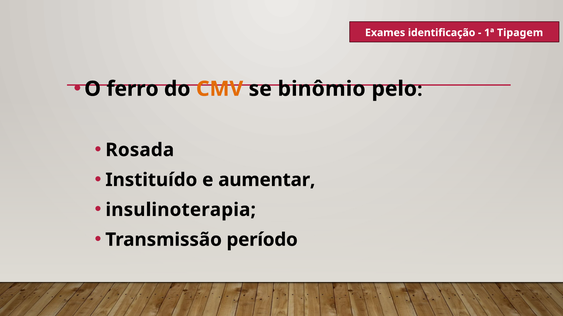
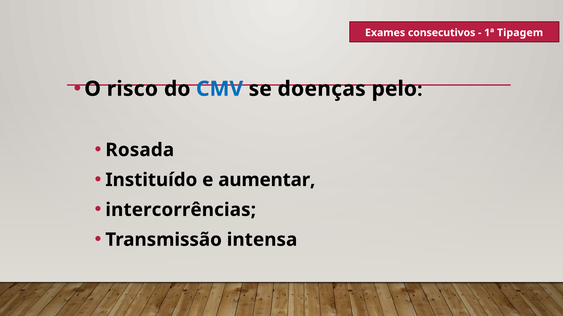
identificação: identificação -> consecutivos
ferro: ferro -> risco
CMV colour: orange -> blue
binômio: binômio -> doenças
insulinoterapia: insulinoterapia -> intercorrências
período: período -> intensa
